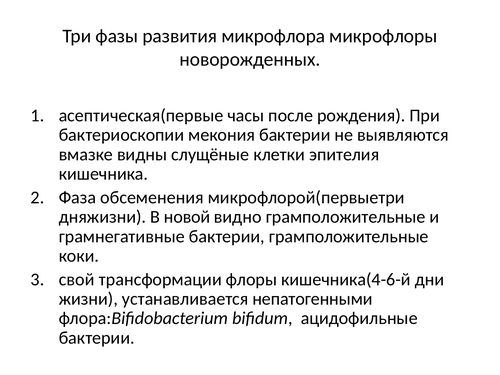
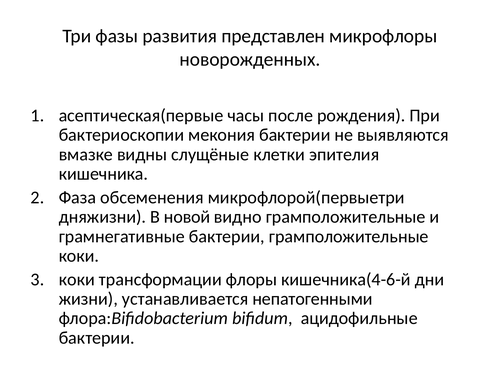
микрофлора: микрофлора -> представлен
свой at (77, 279): свой -> коки
